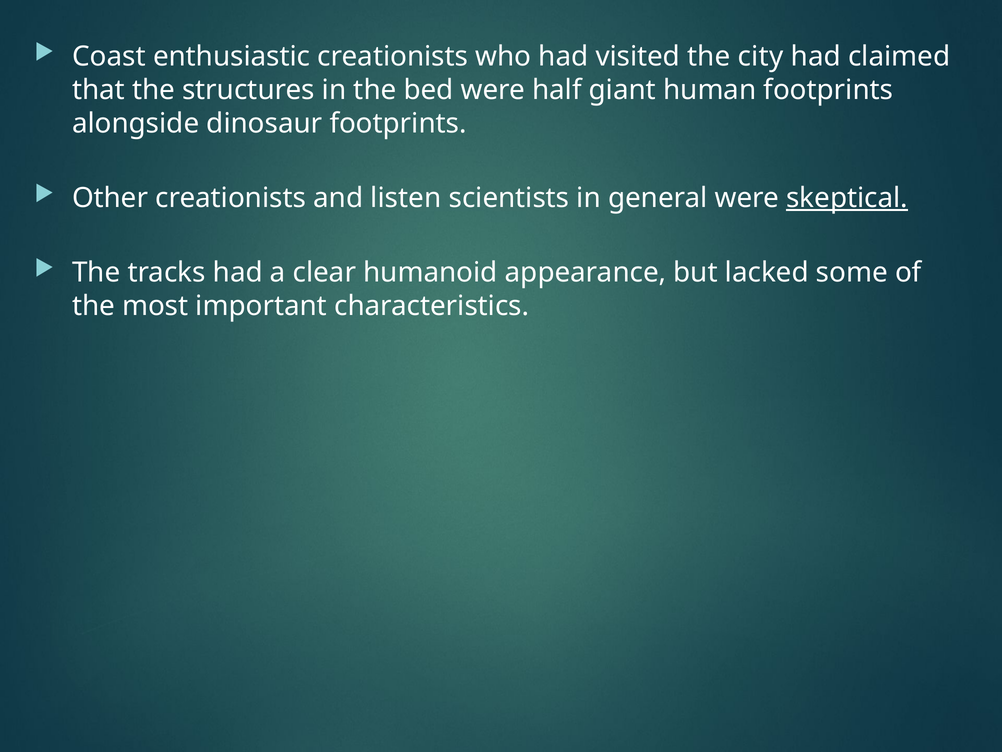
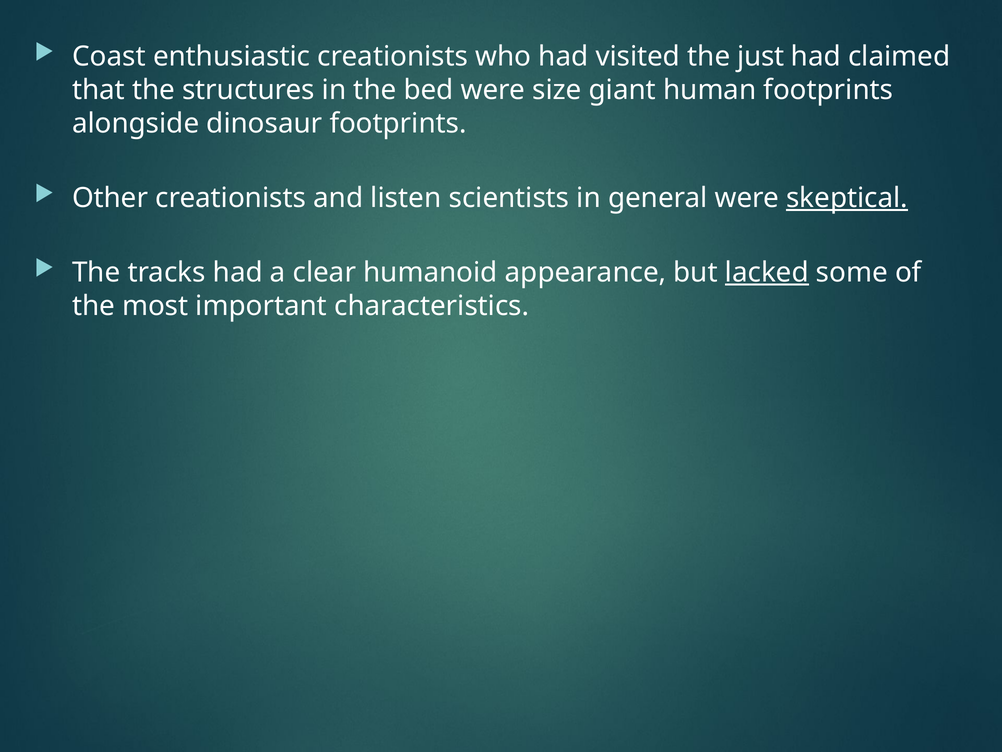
city: city -> just
half: half -> size
lacked underline: none -> present
